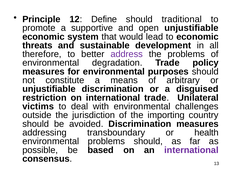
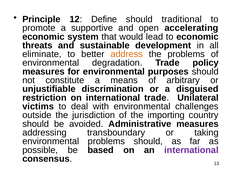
open unjustifiable: unjustifiable -> accelerating
therefore: therefore -> eliminate
address colour: purple -> orange
avoided Discrimination: Discrimination -> Administrative
health: health -> taking
